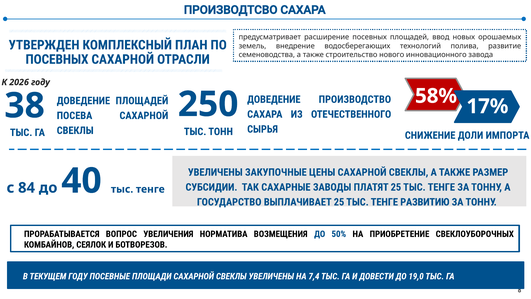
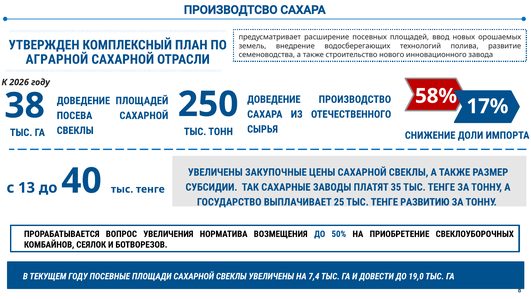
ПОСЕВНЫХ at (57, 59): ПОСЕВНЫХ -> АГРАРНОЙ
ПЛАТЯТ 25: 25 -> 35
84: 84 -> 13
